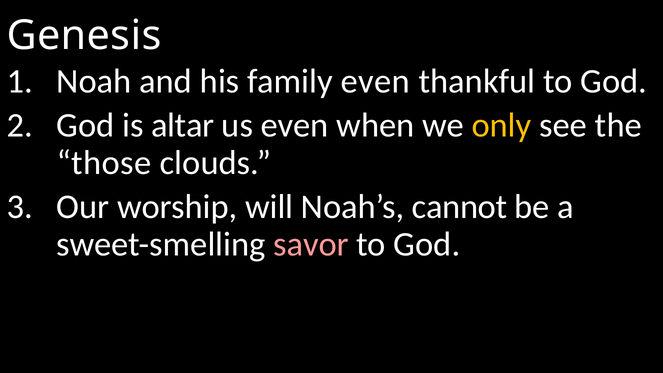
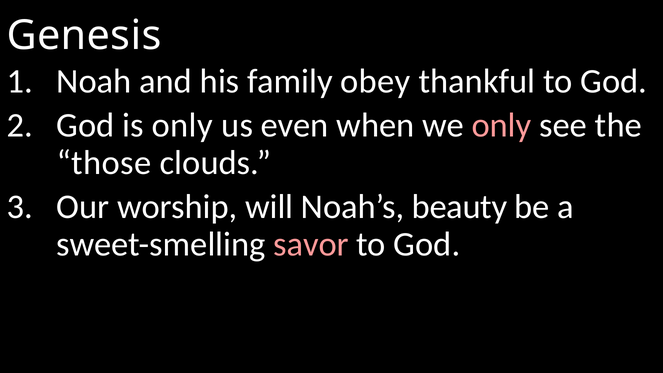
family even: even -> obey
is altar: altar -> only
only at (502, 126) colour: yellow -> pink
cannot: cannot -> beauty
